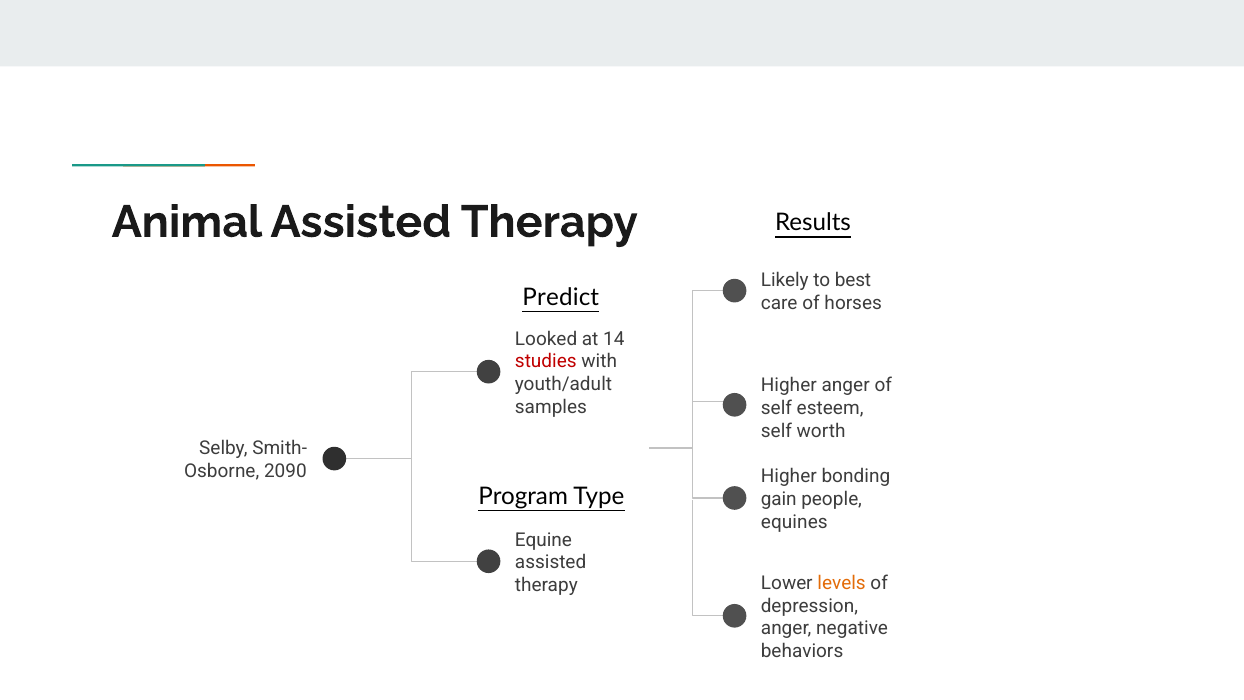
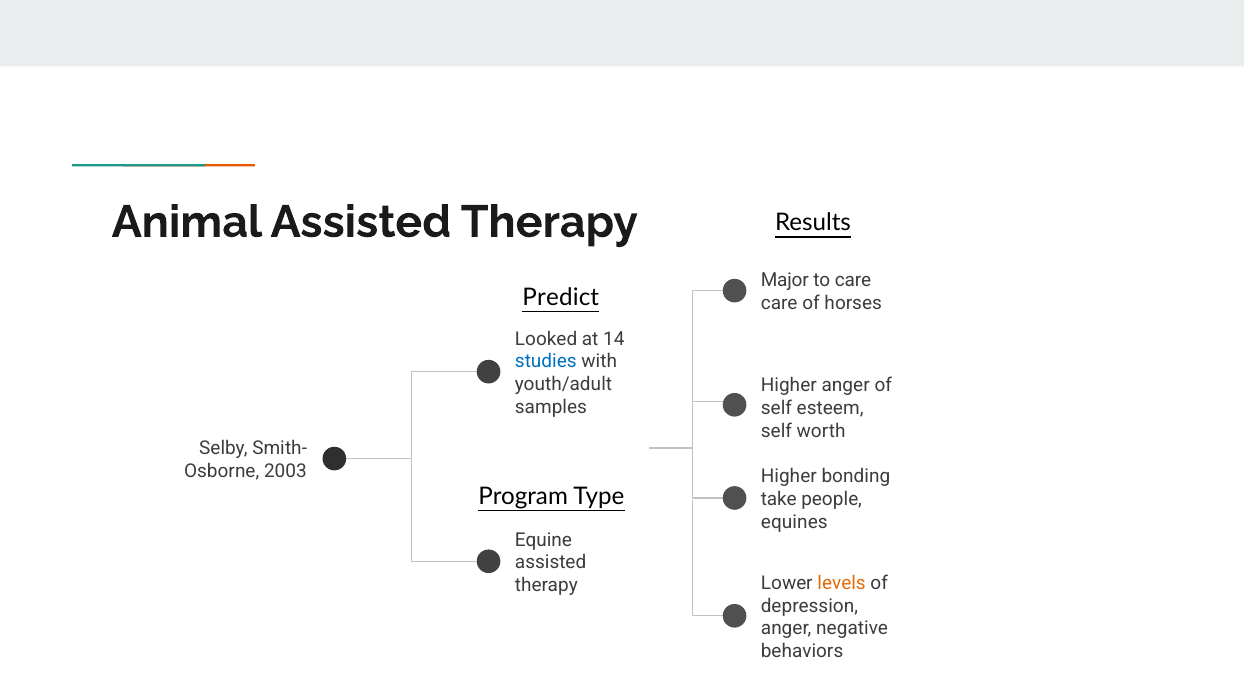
Likely: Likely -> Major
to best: best -> care
studies colour: red -> blue
2090: 2090 -> 2003
gain: gain -> take
